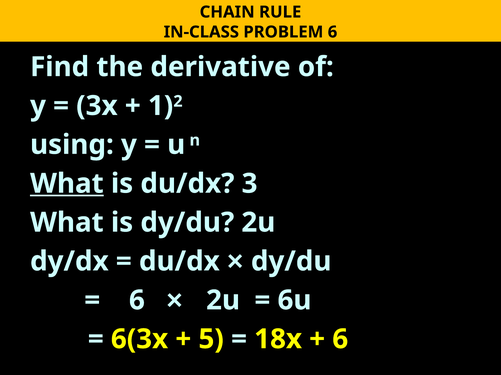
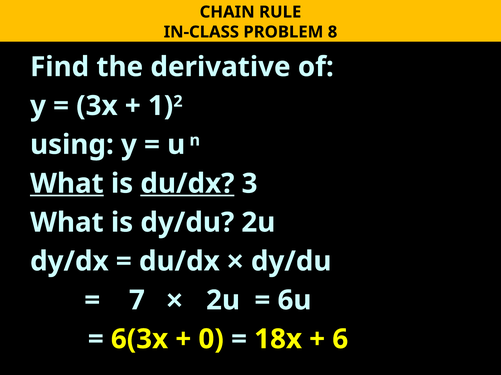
PROBLEM 6: 6 -> 8
du/dx at (187, 184) underline: none -> present
6 at (137, 301): 6 -> 7
5: 5 -> 0
